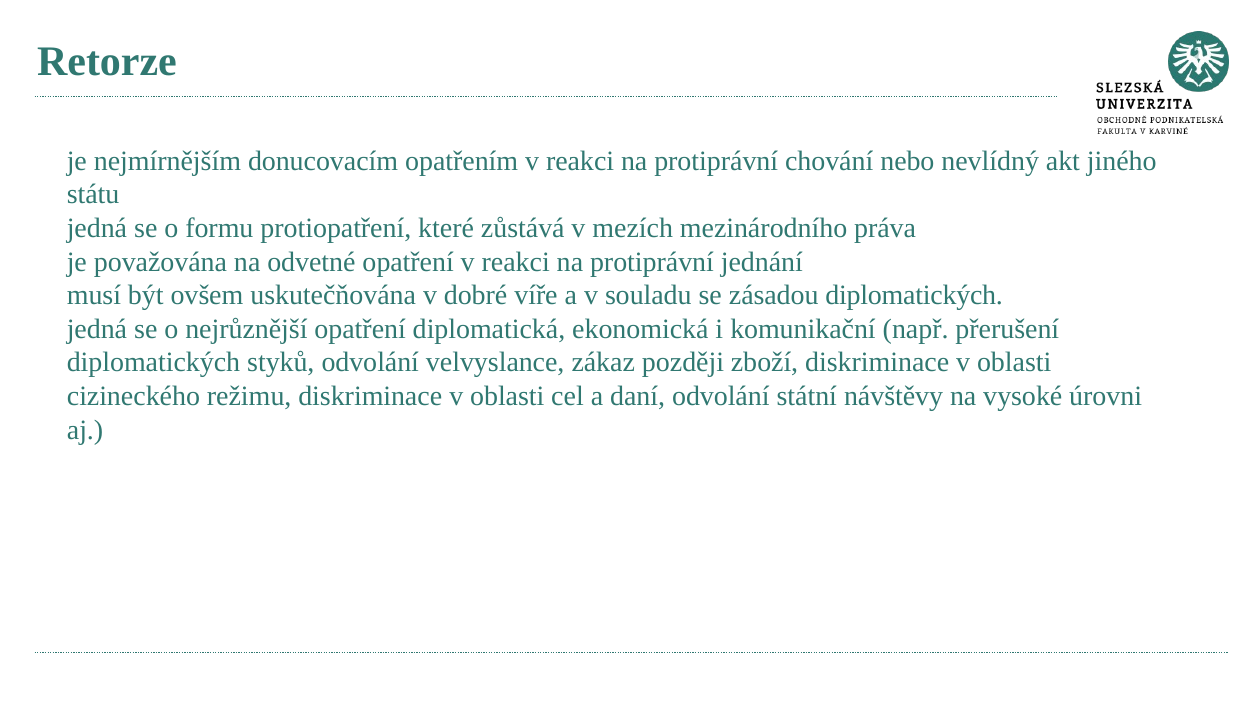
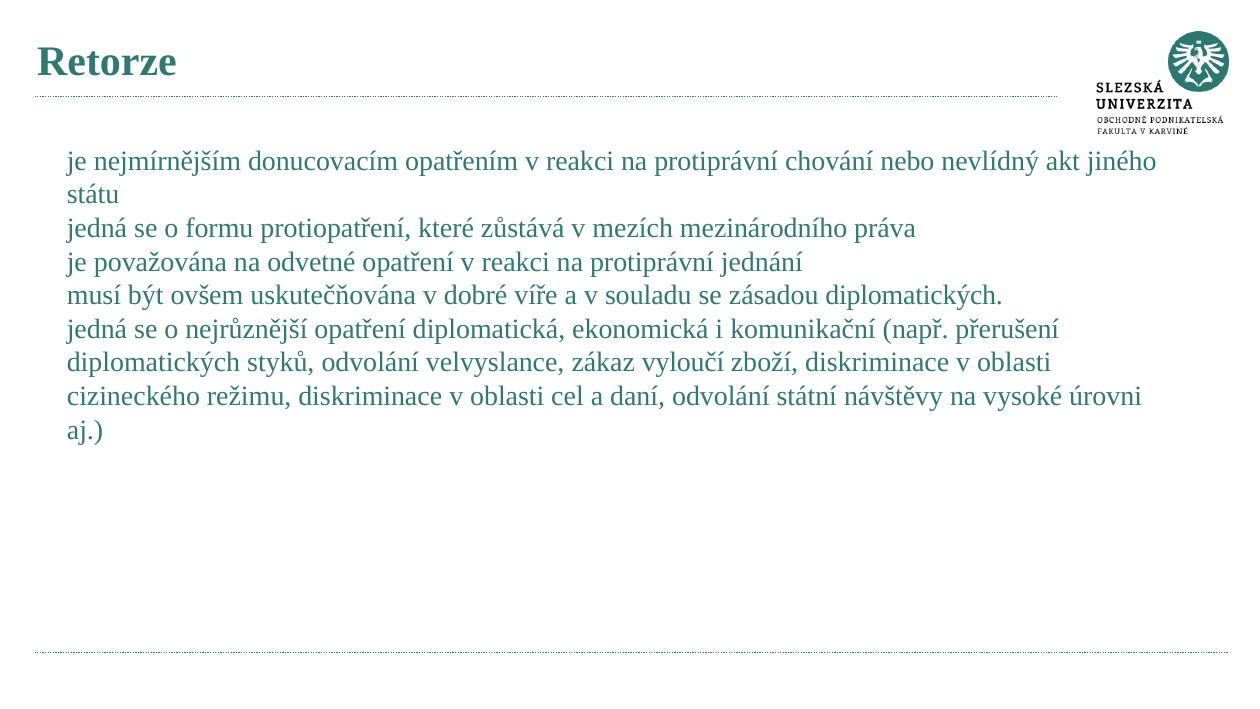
později: později -> vyloučí
